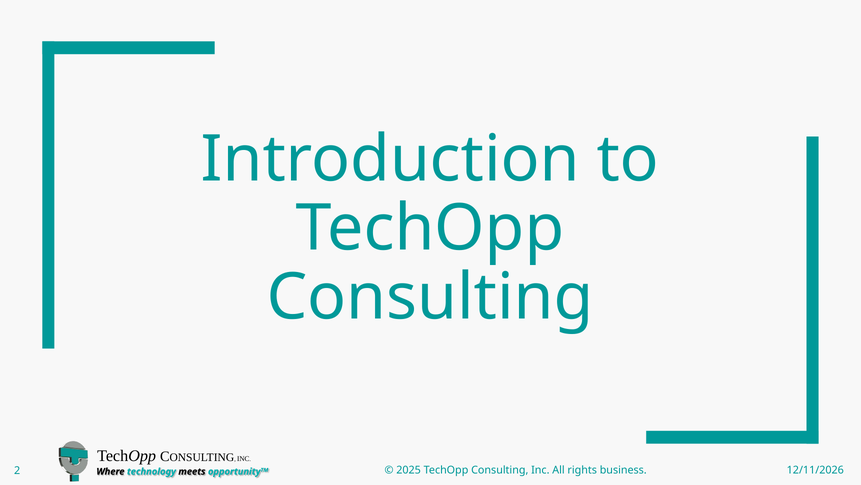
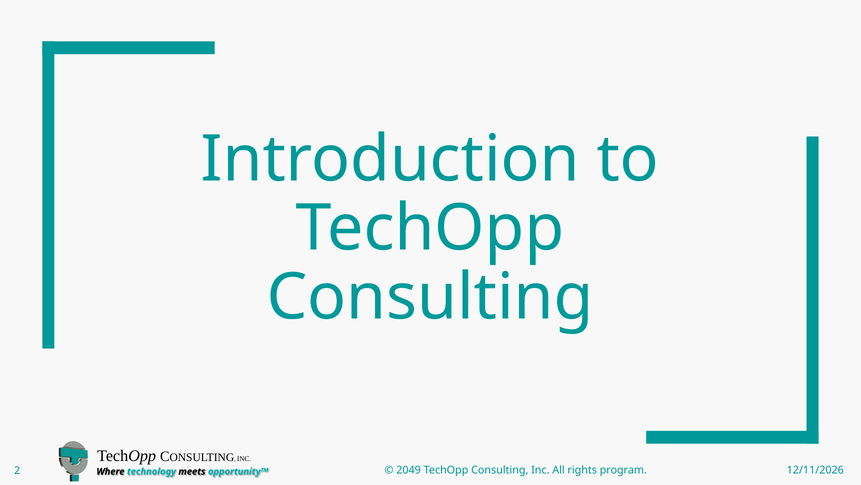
2025: 2025 -> 2049
business: business -> program
